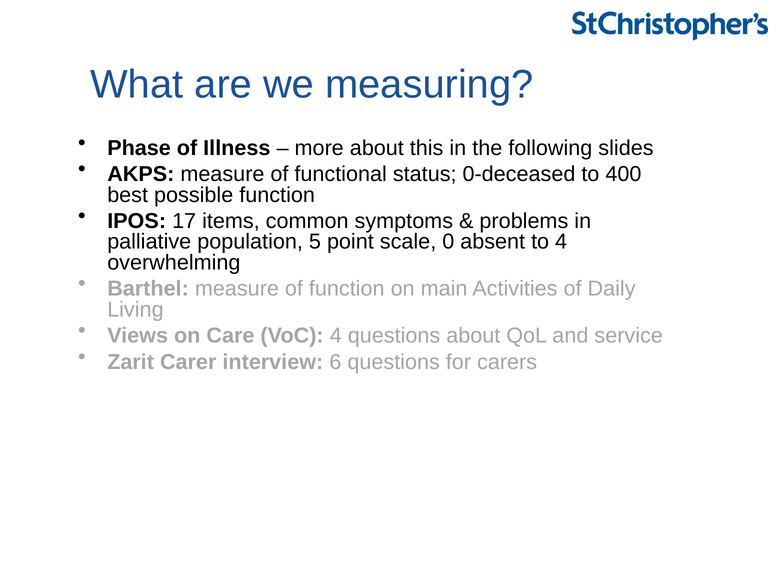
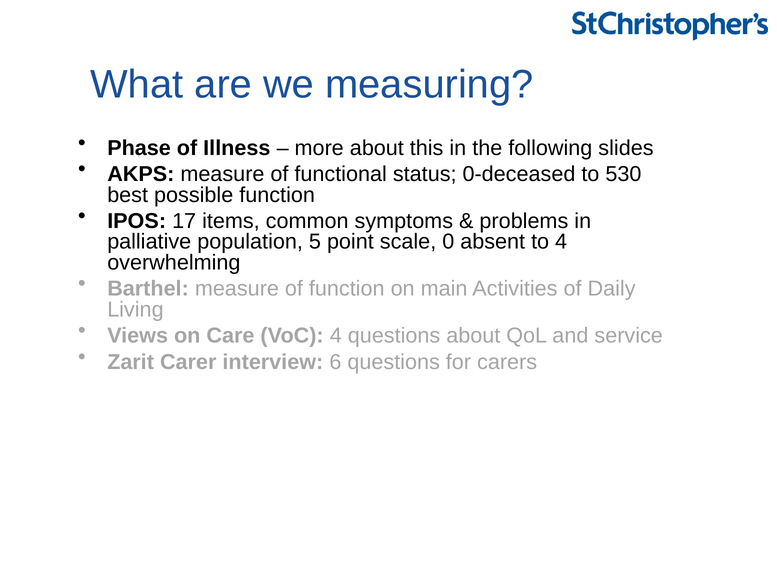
400: 400 -> 530
